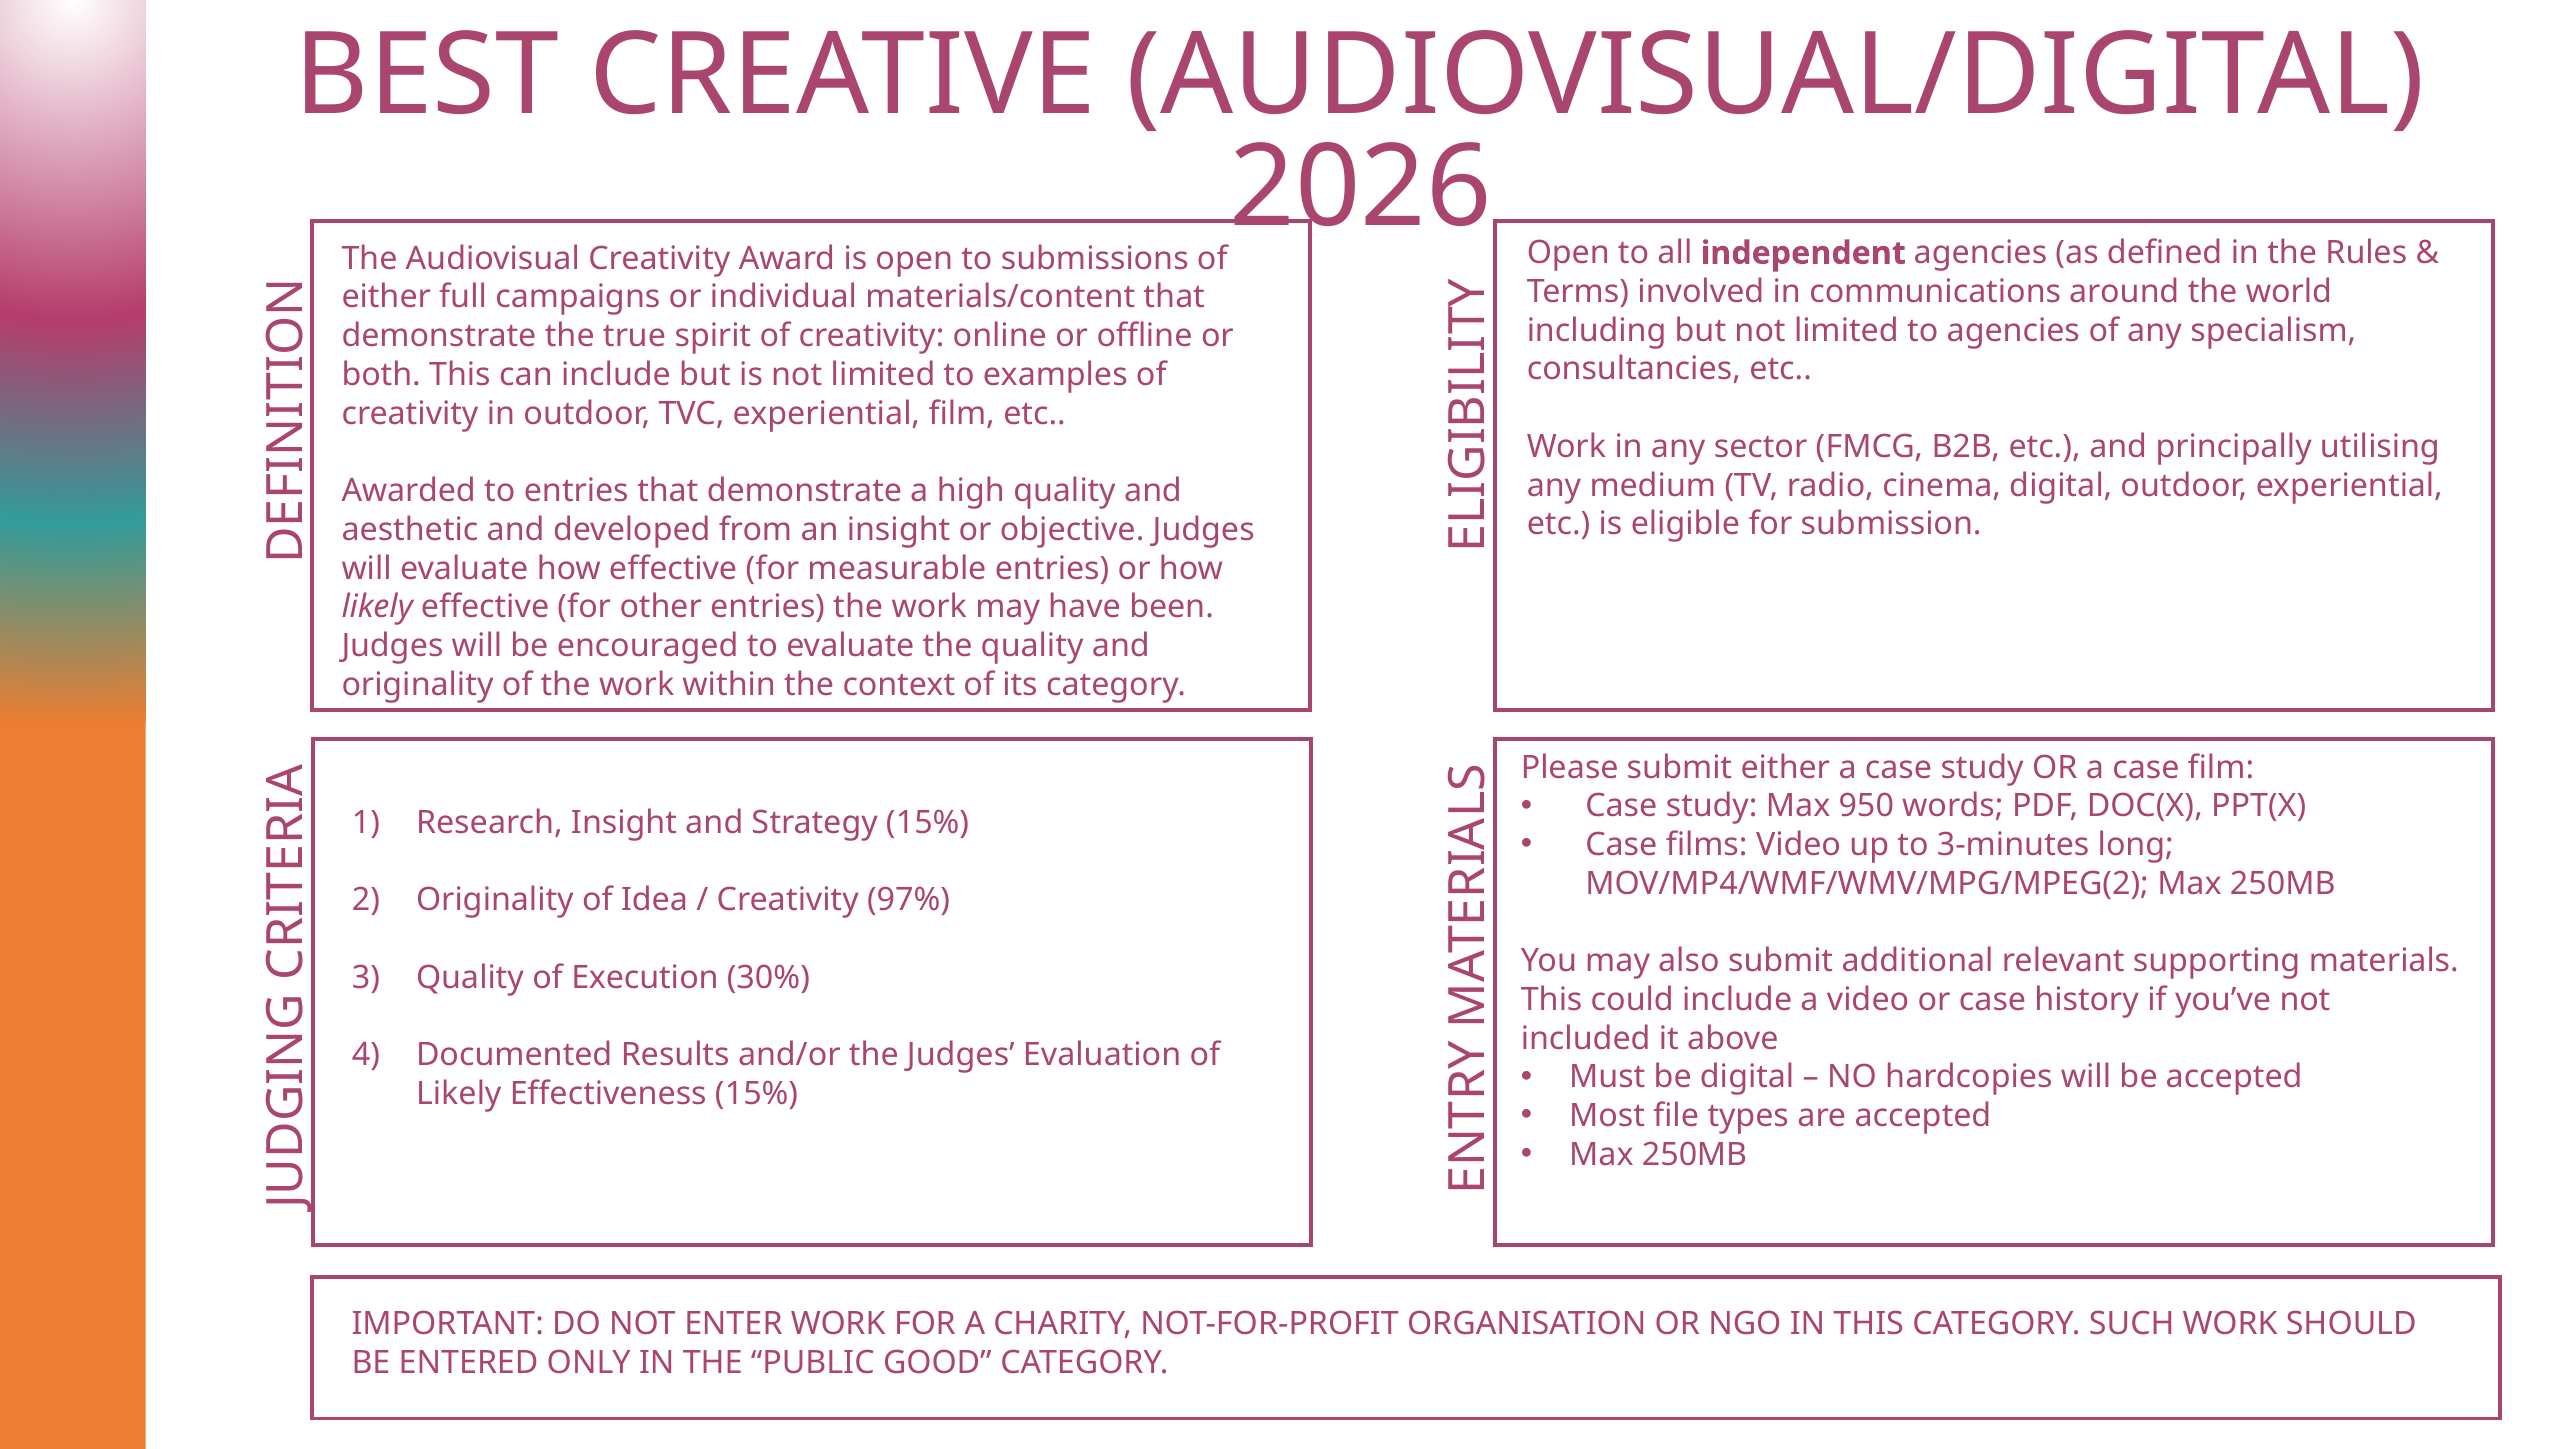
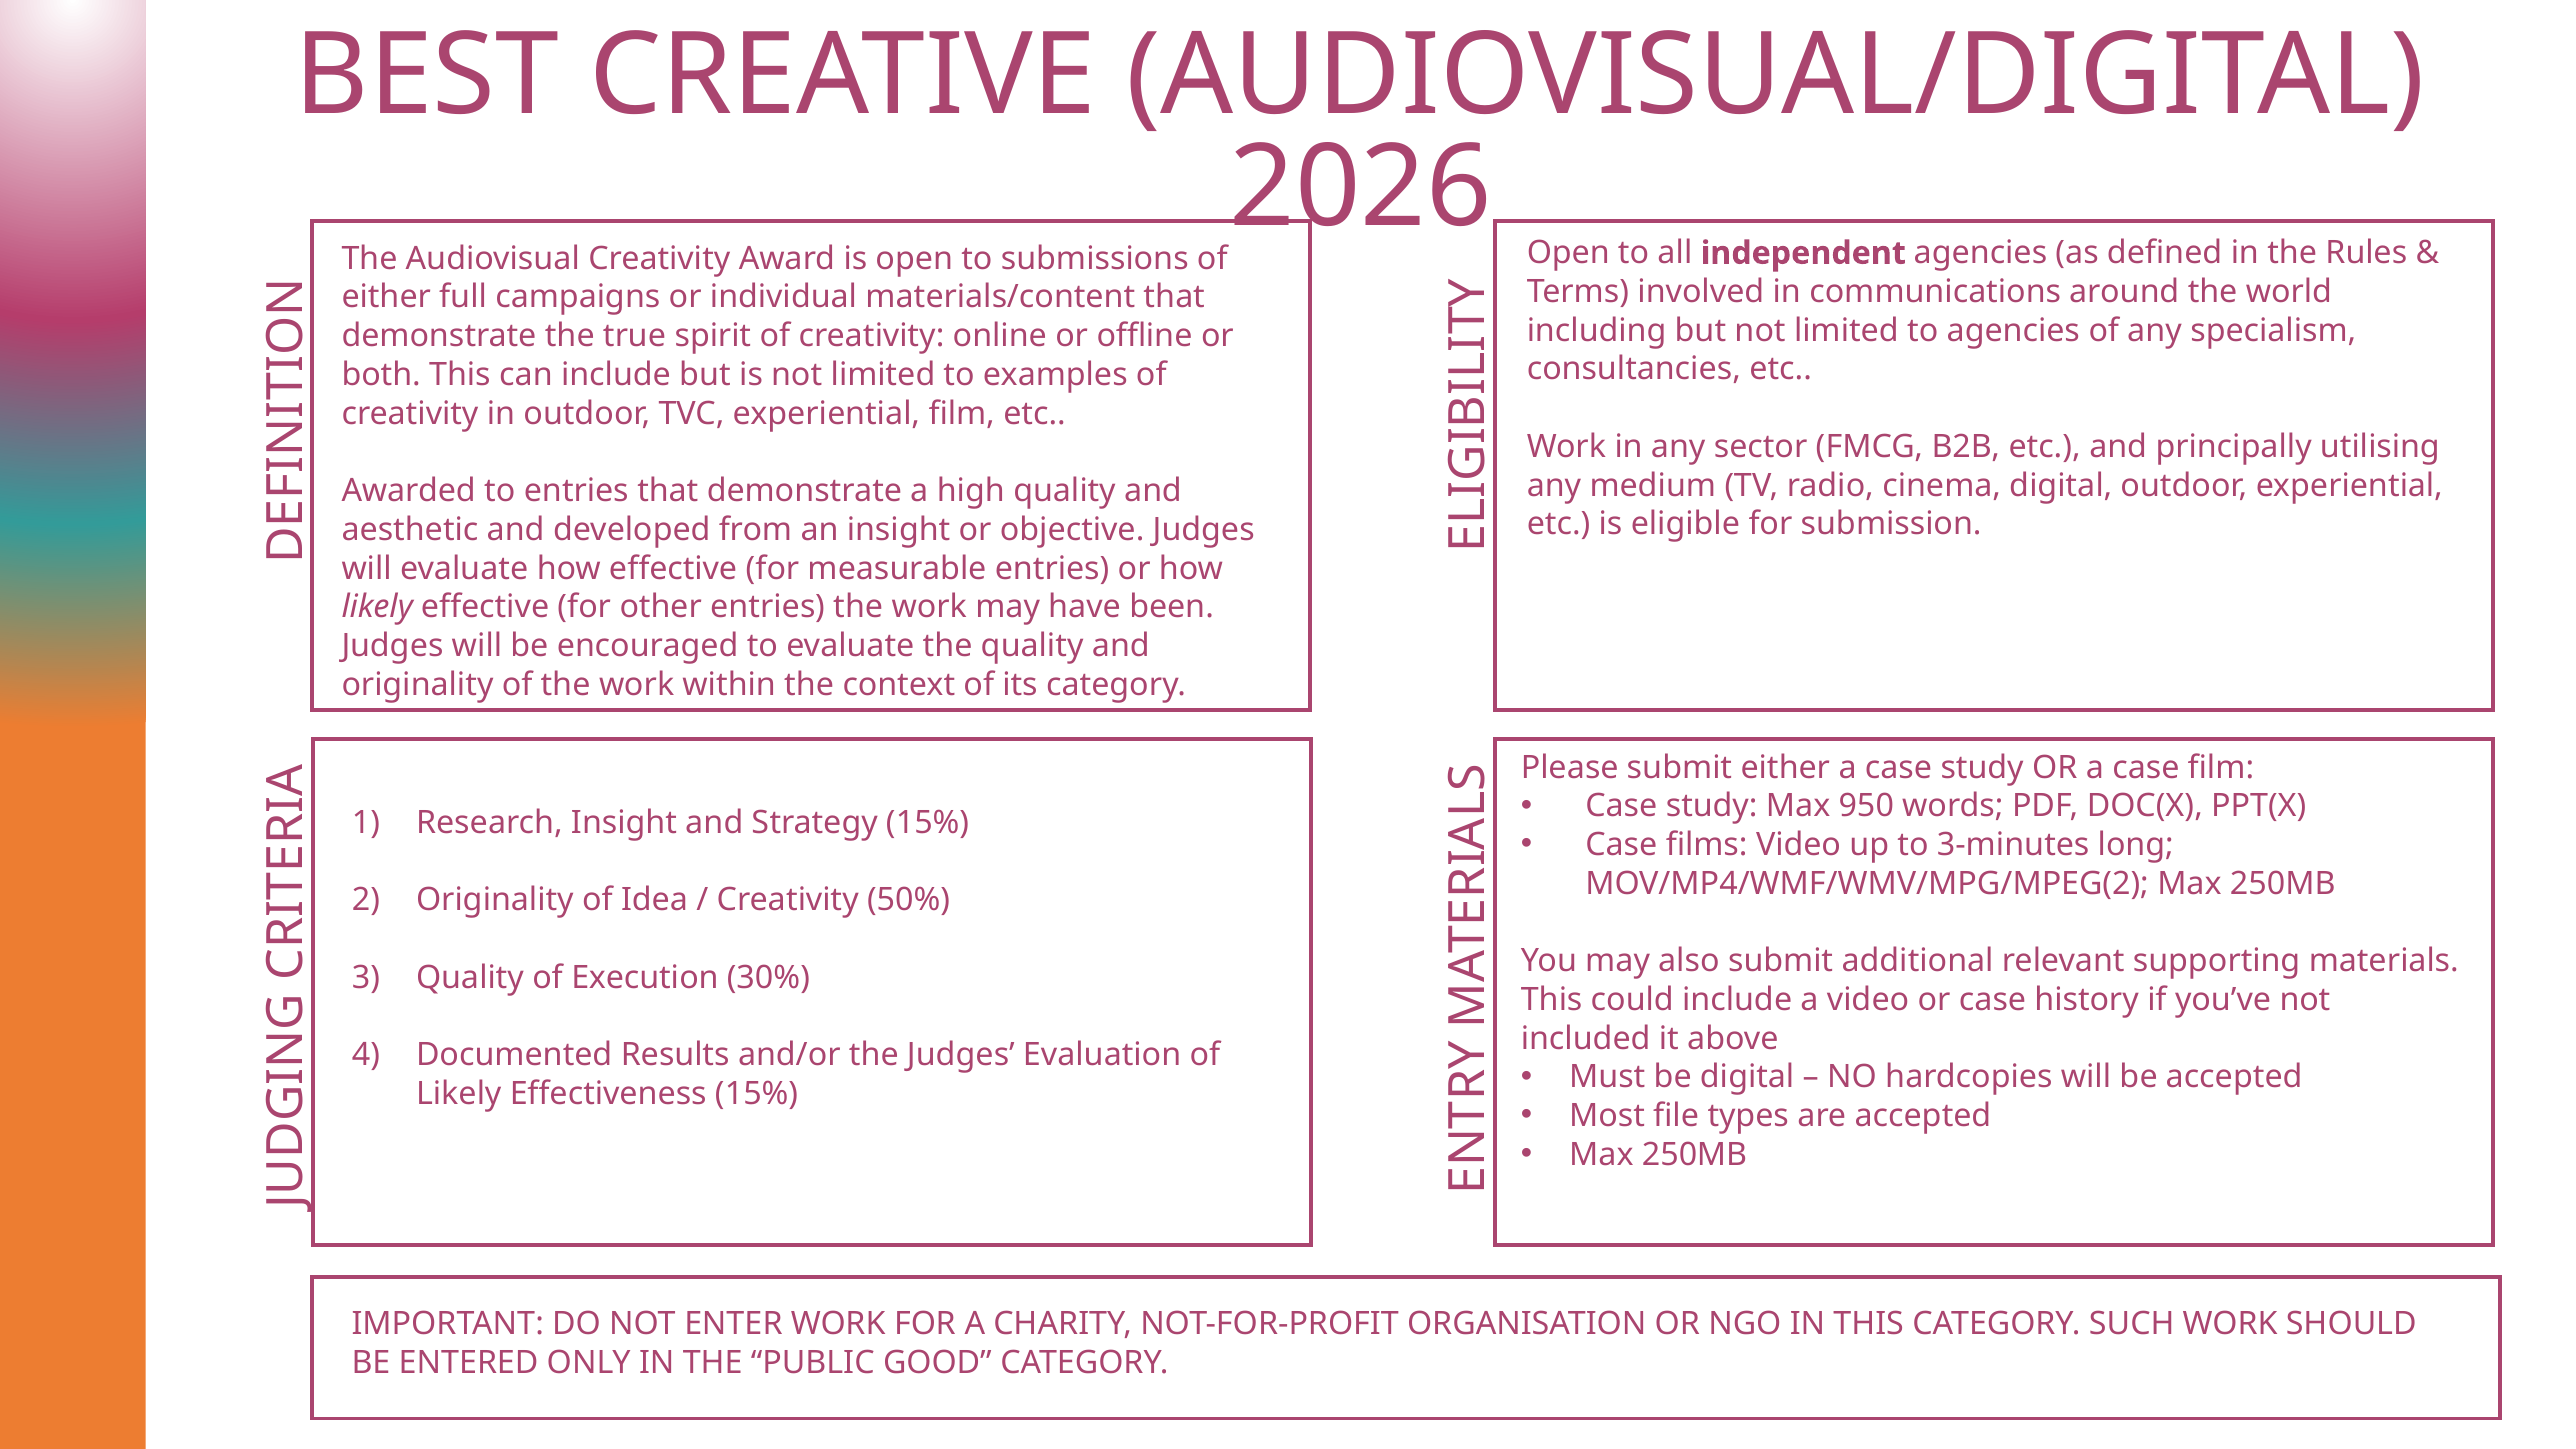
97%: 97% -> 50%
